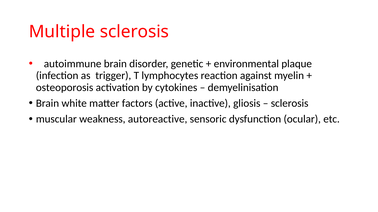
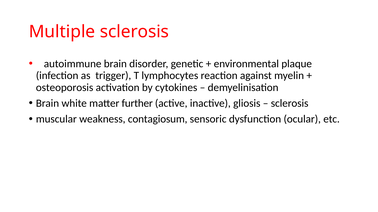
factors: factors -> further
autoreactive: autoreactive -> contagiosum
